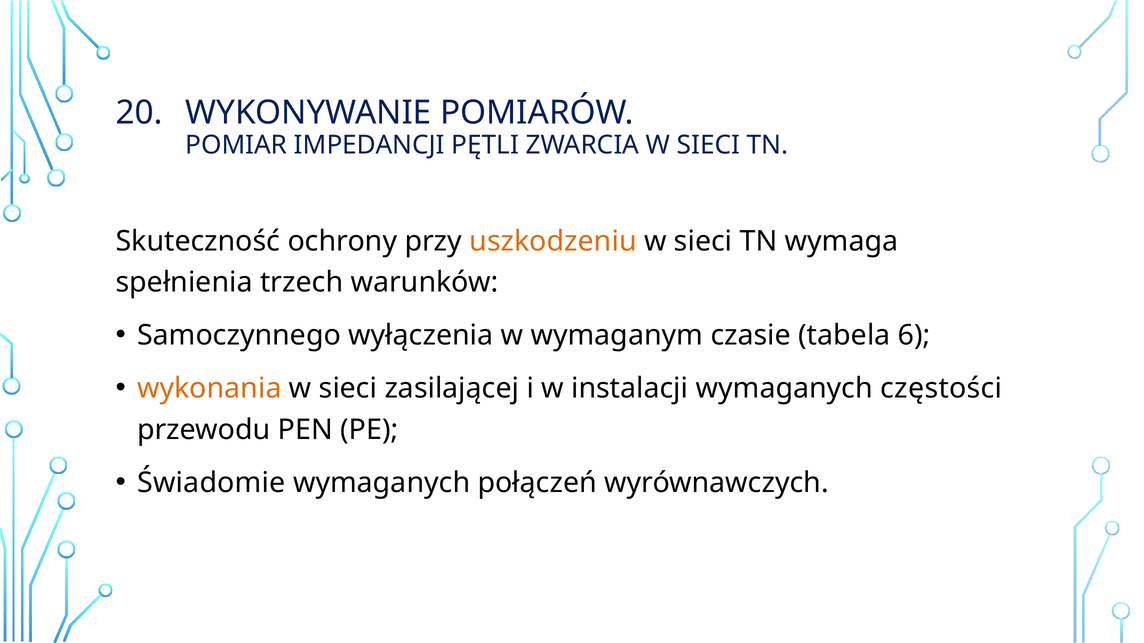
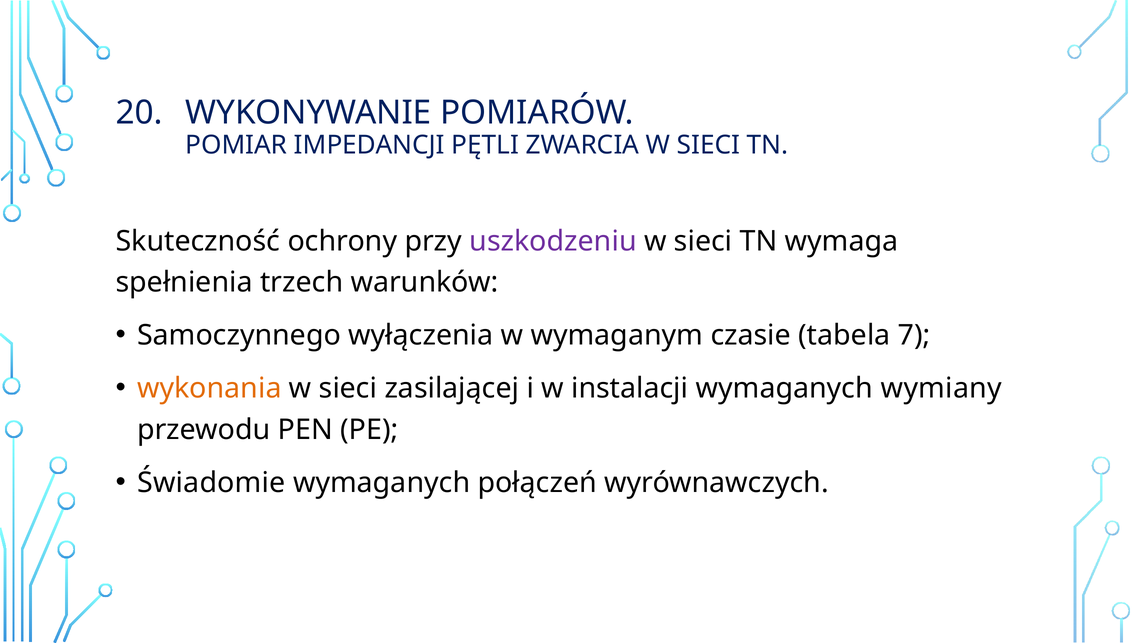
uszkodzeniu colour: orange -> purple
6: 6 -> 7
częstości: częstości -> wymiany
